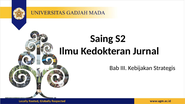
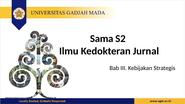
Saing: Saing -> Sama
